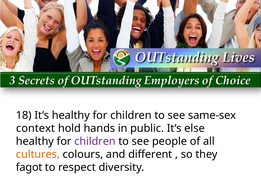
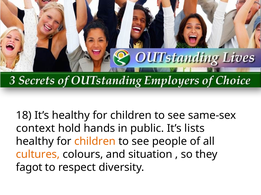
else: else -> lists
children at (95, 142) colour: purple -> orange
different: different -> situation
